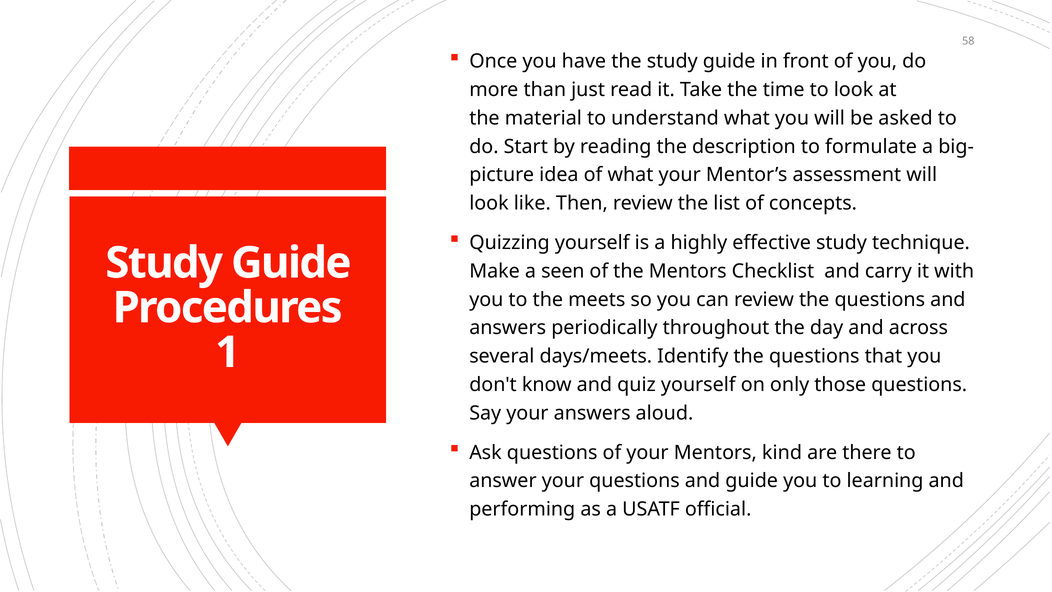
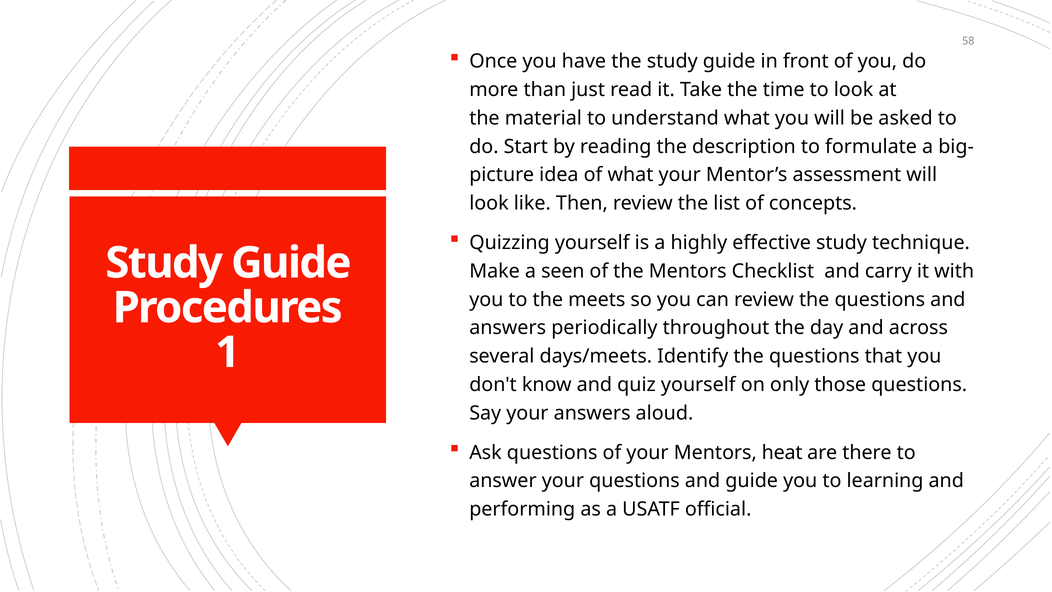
kind: kind -> heat
